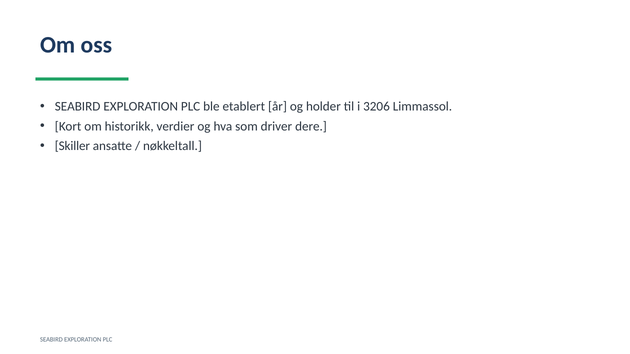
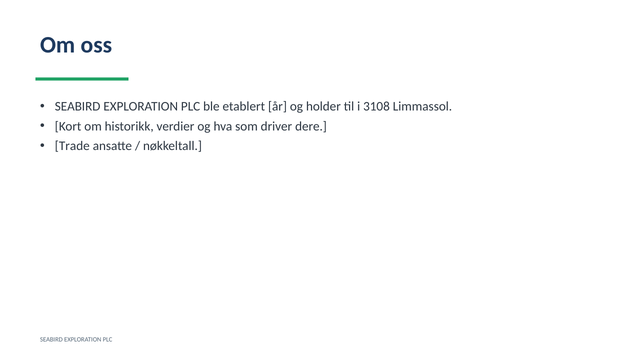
3206: 3206 -> 3108
Skiller: Skiller -> Trade
